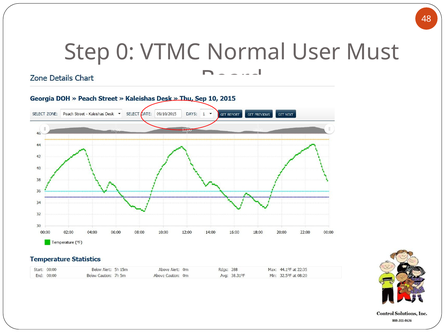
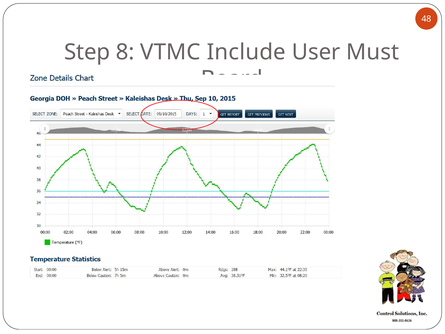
0: 0 -> 8
Normal: Normal -> Include
